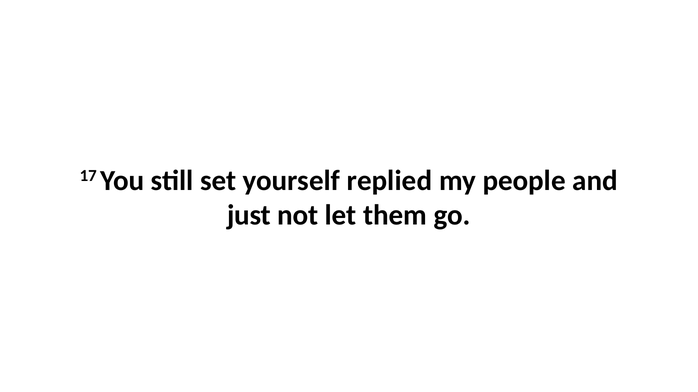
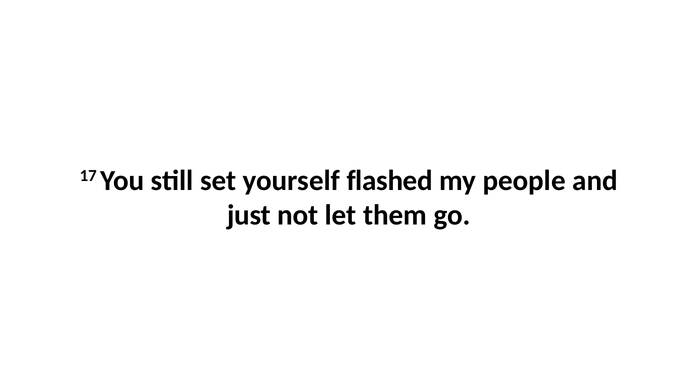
replied: replied -> flashed
